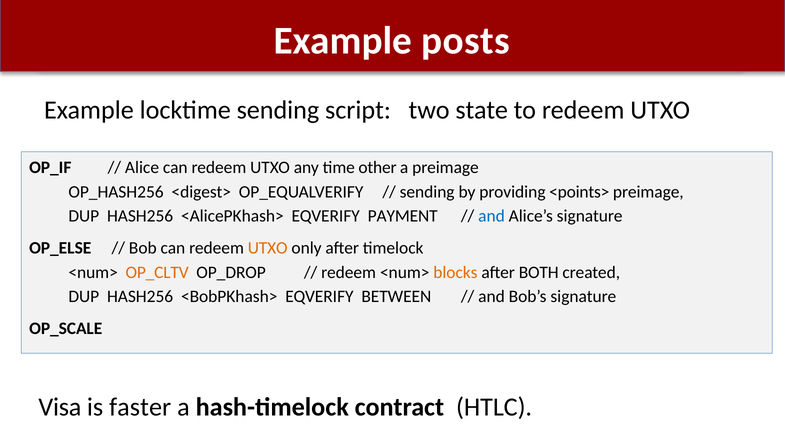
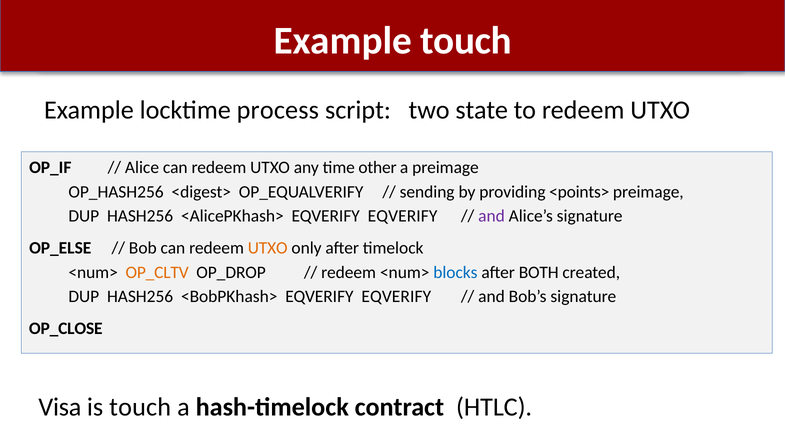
Example posts: posts -> touch
locktime sending: sending -> process
<AlicePKhash> EQVERIFY PAYMENT: PAYMENT -> EQVERIFY
and at (492, 216) colour: blue -> purple
blocks colour: orange -> blue
<BobPKhash> EQVERIFY BETWEEN: BETWEEN -> EQVERIFY
OP_SCALE: OP_SCALE -> OP_CLOSE
is faster: faster -> touch
